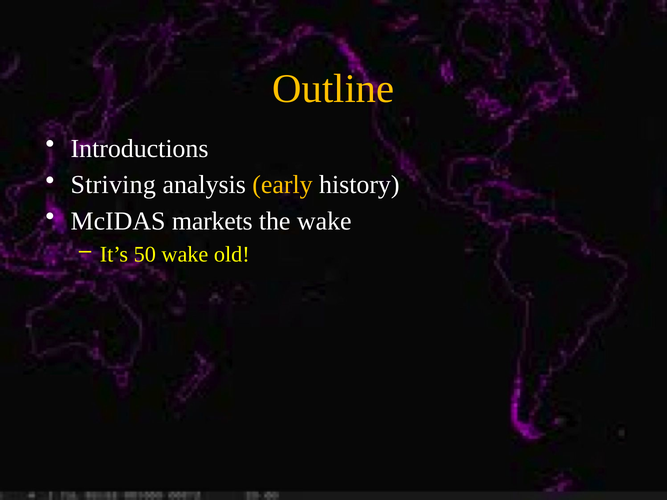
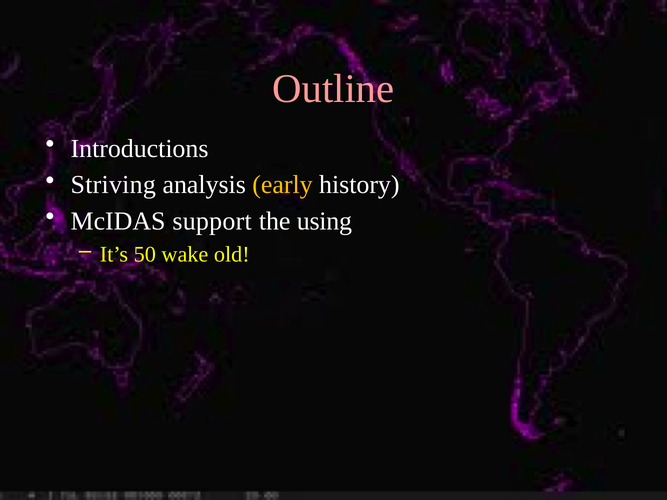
Outline colour: yellow -> pink
markets: markets -> support
the wake: wake -> using
